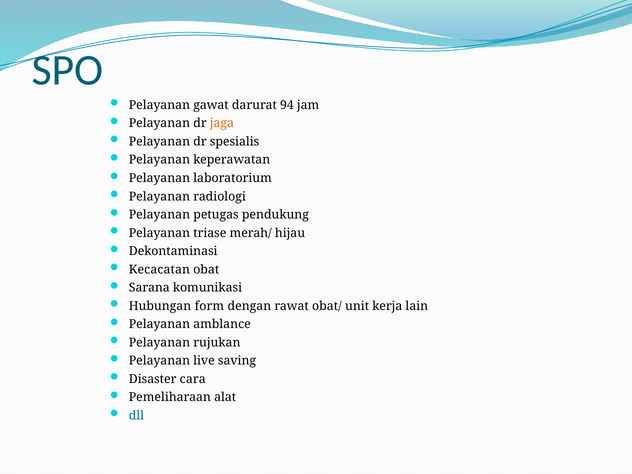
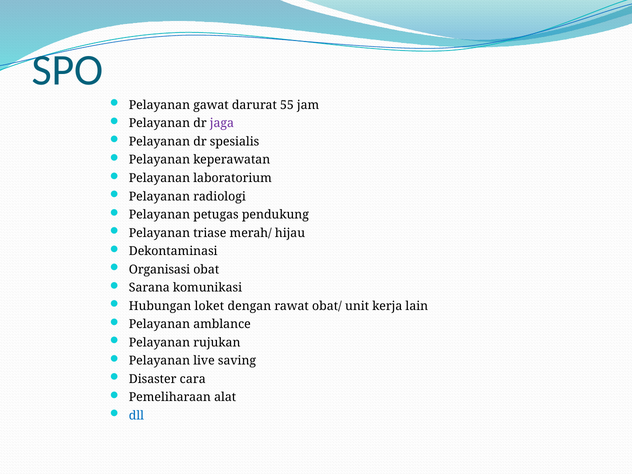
94: 94 -> 55
jaga colour: orange -> purple
Kecacatan: Kecacatan -> Organisasi
form: form -> loket
